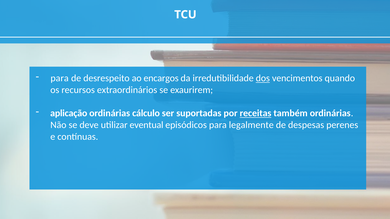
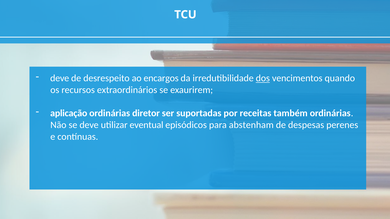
para at (60, 78): para -> deve
cálculo: cálculo -> diretor
receitas underline: present -> none
legalmente: legalmente -> abstenham
